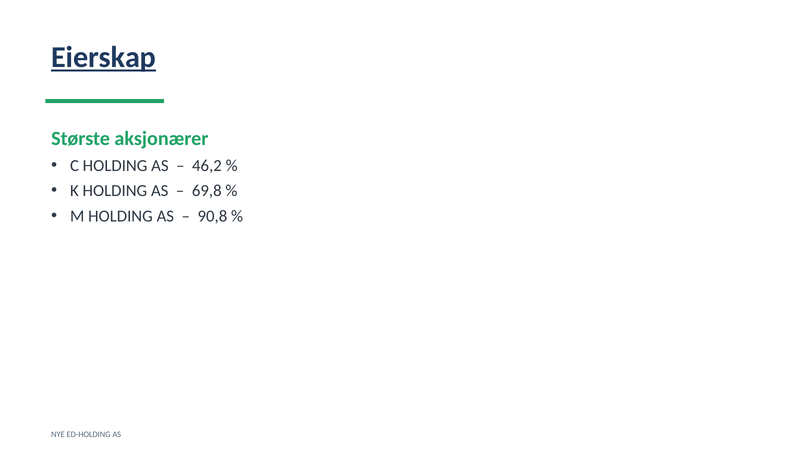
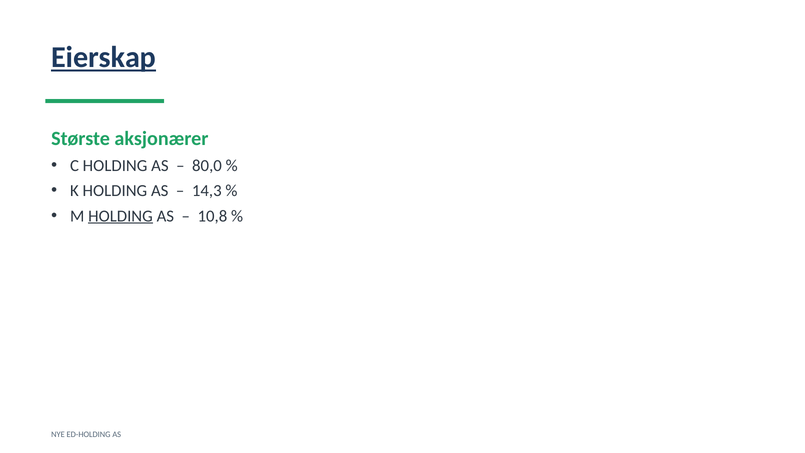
46,2: 46,2 -> 80,0
69,8: 69,8 -> 14,3
HOLDING at (120, 216) underline: none -> present
90,8: 90,8 -> 10,8
